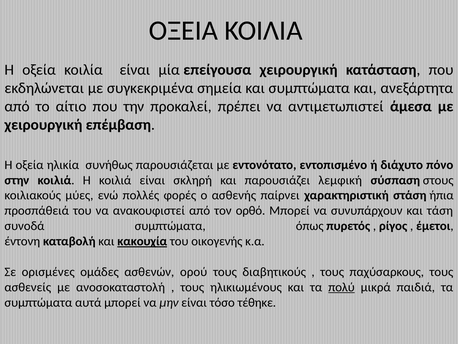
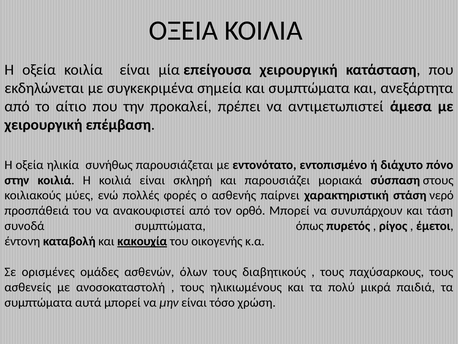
λεμφική: λεμφική -> μοριακά
ήπια: ήπια -> νερό
ορού: ορού -> όλων
πολύ underline: present -> none
τέθηκε: τέθηκε -> χρώση
